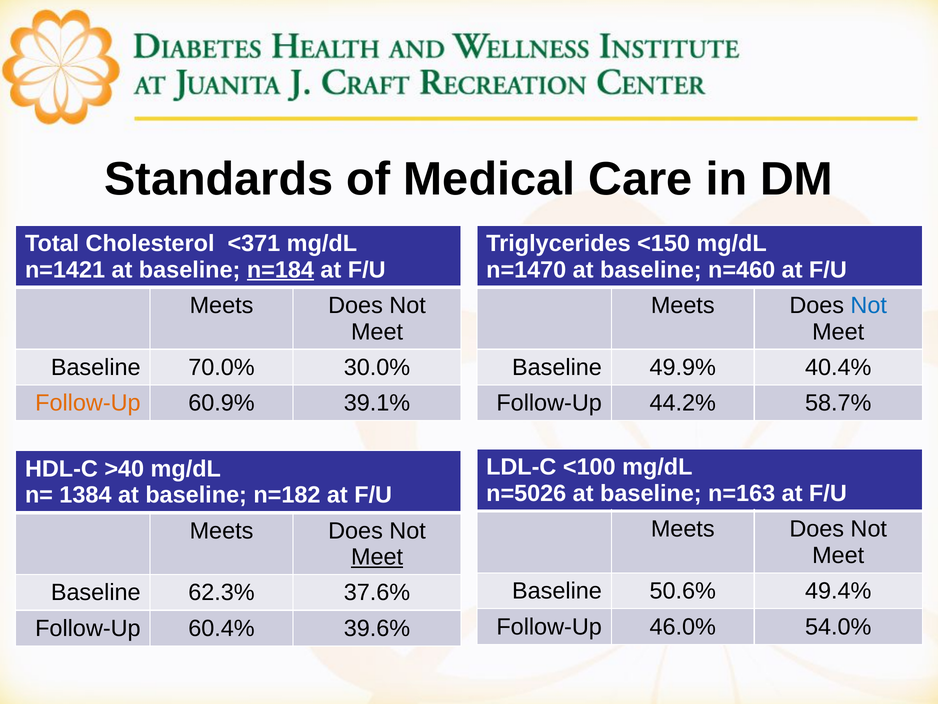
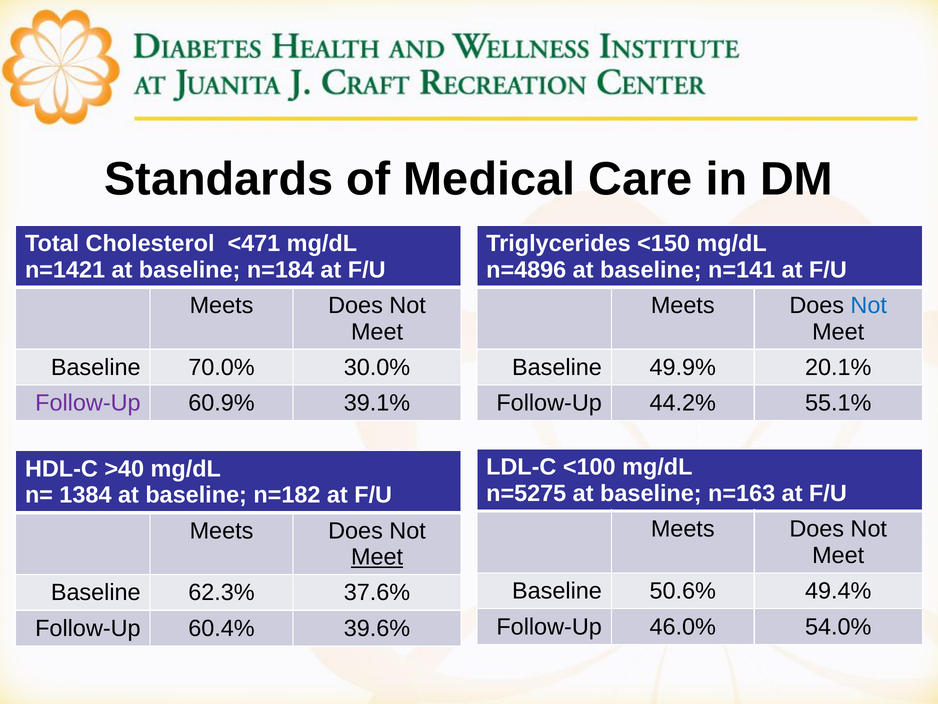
<371: <371 -> <471
n=184 underline: present -> none
n=1470: n=1470 -> n=4896
n=460: n=460 -> n=141
40.4%: 40.4% -> 20.1%
Follow-Up at (88, 403) colour: orange -> purple
58.7%: 58.7% -> 55.1%
n=5026: n=5026 -> n=5275
